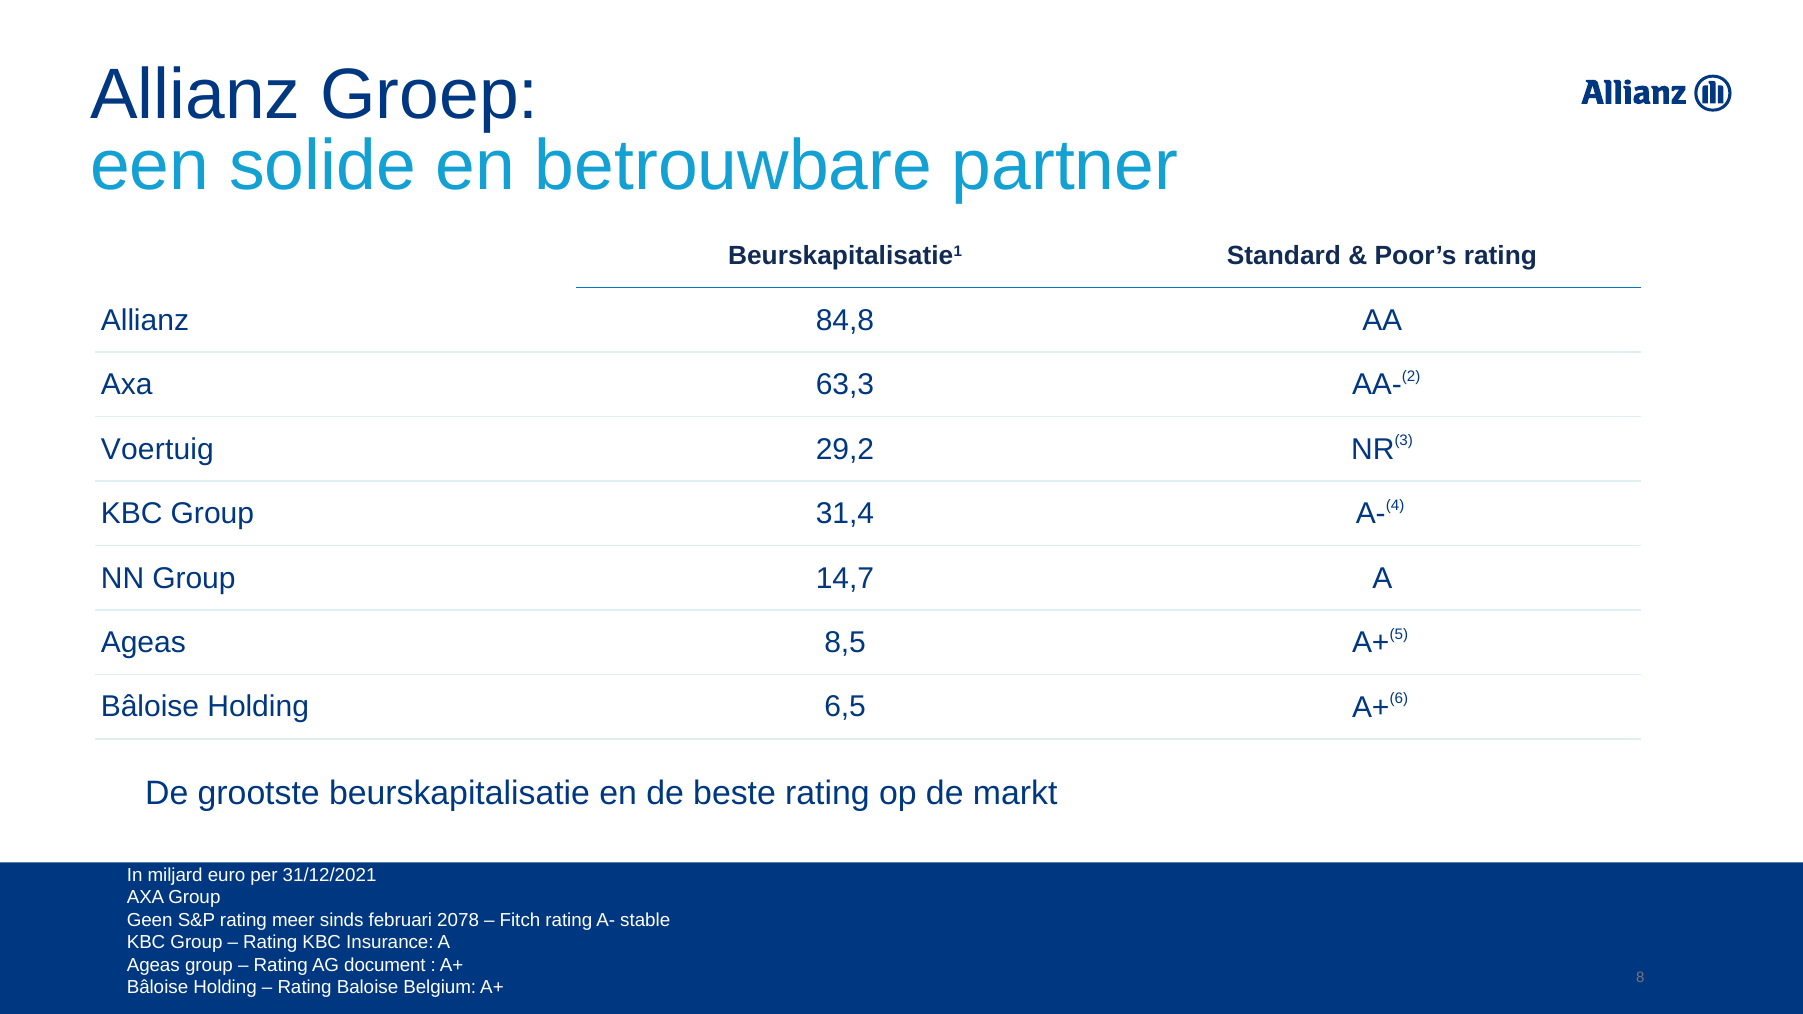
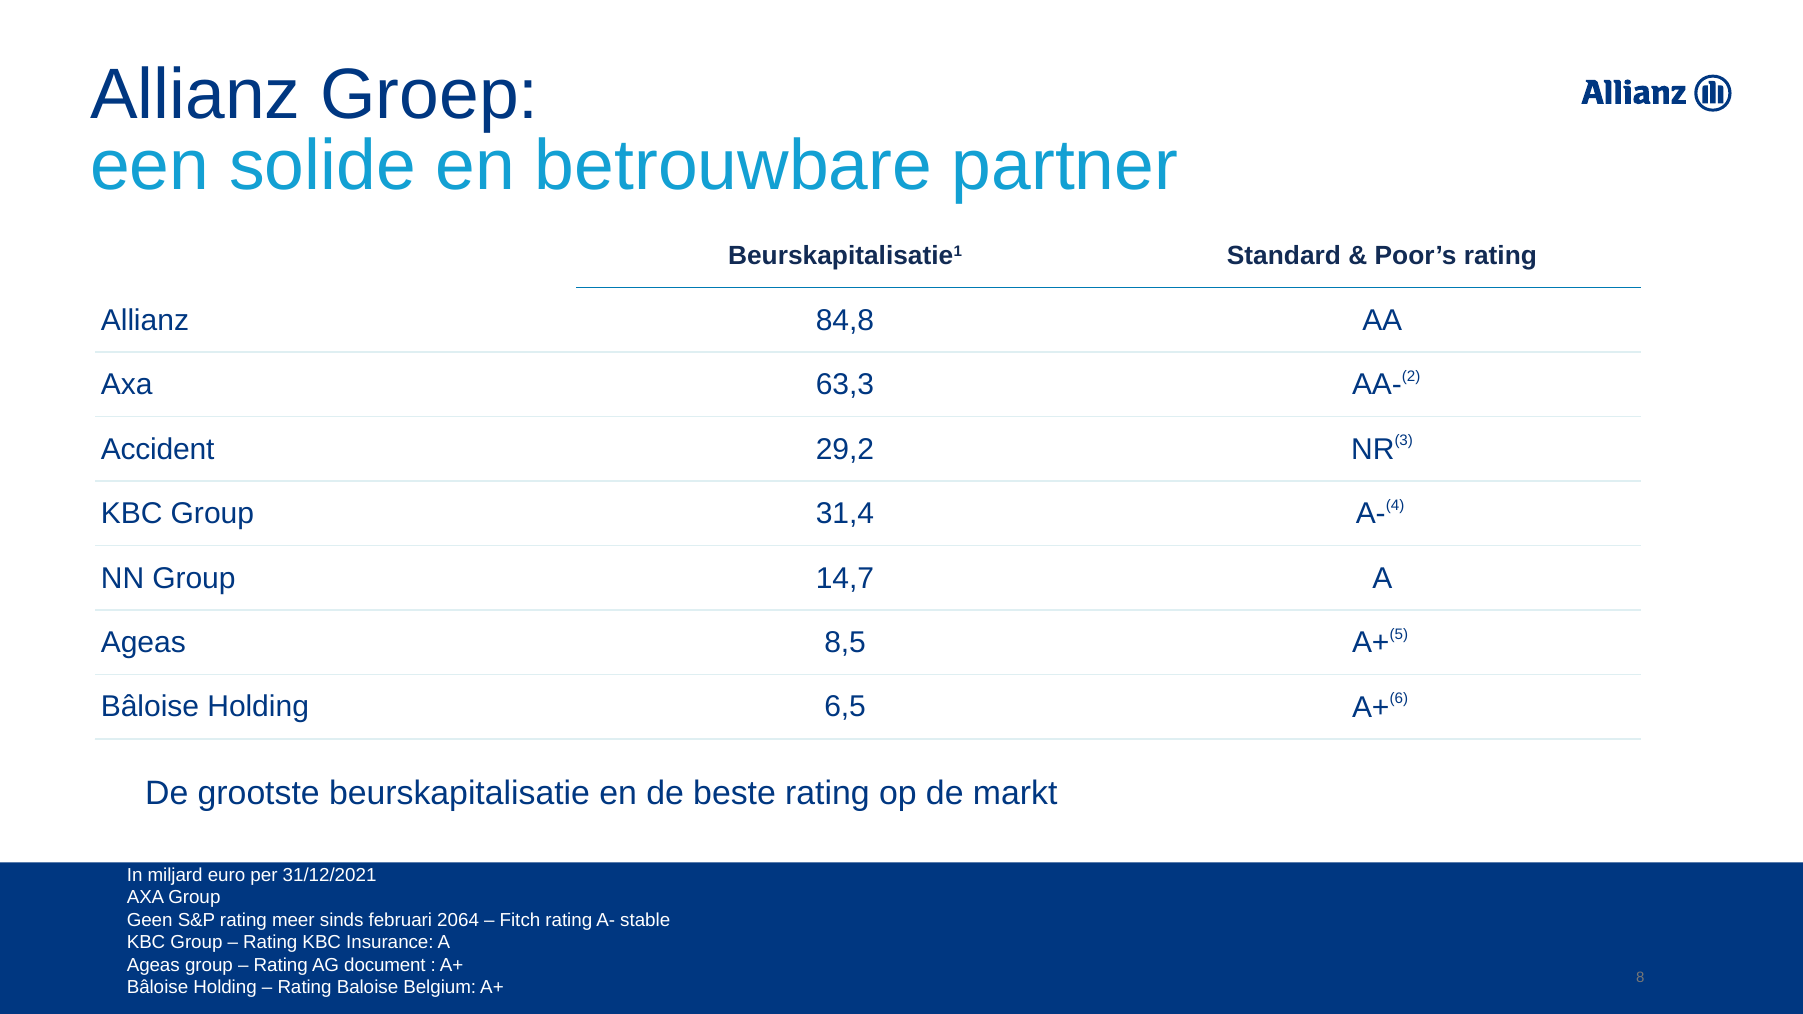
Voertuig: Voertuig -> Accident
2078: 2078 -> 2064
